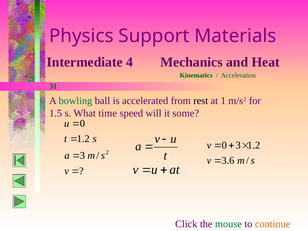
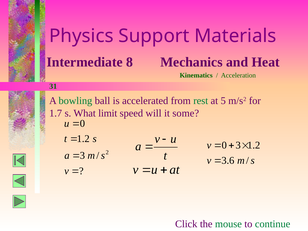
4: 4 -> 8
rest colour: black -> green
at 1: 1 -> 5
1.5: 1.5 -> 1.7
time: time -> limit
continue colour: orange -> green
